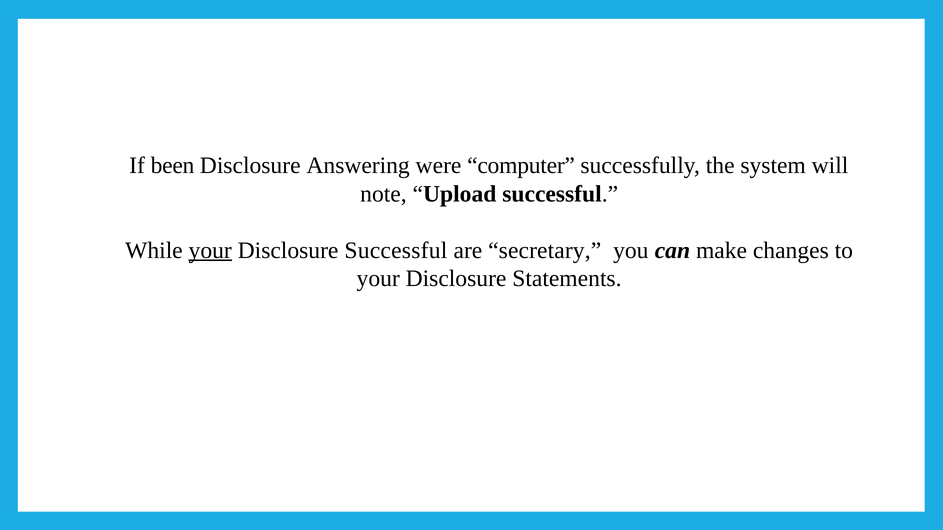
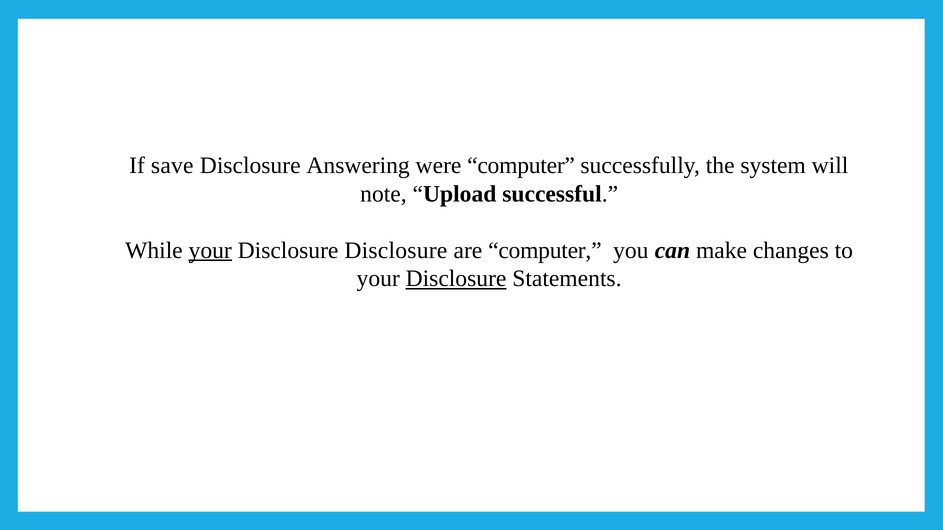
been: been -> save
Disclosure Successful: Successful -> Disclosure
are secretary: secretary -> computer
Disclosure at (456, 279) underline: none -> present
